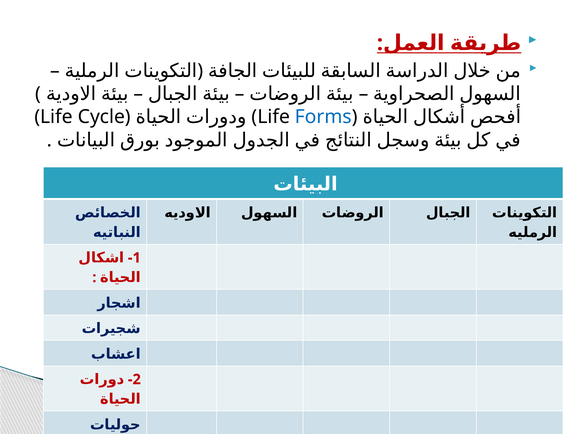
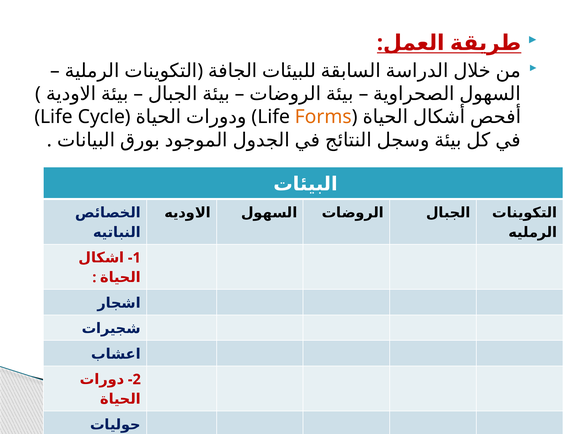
Forms colour: blue -> orange
